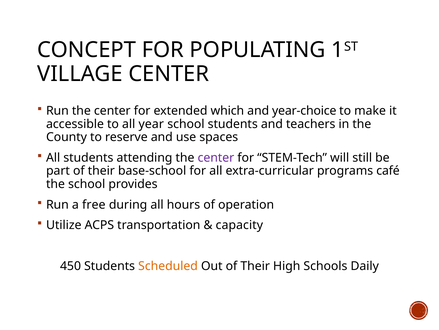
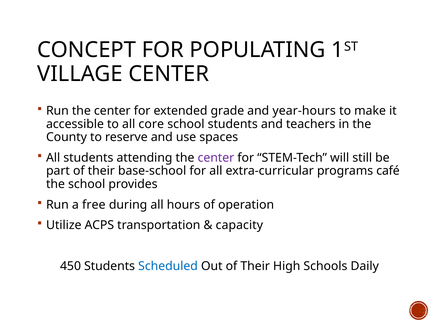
which: which -> grade
year-choice: year-choice -> year-hours
year: year -> core
Scheduled colour: orange -> blue
